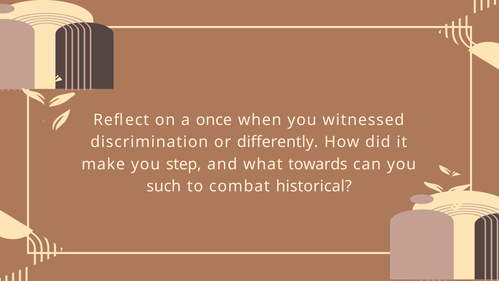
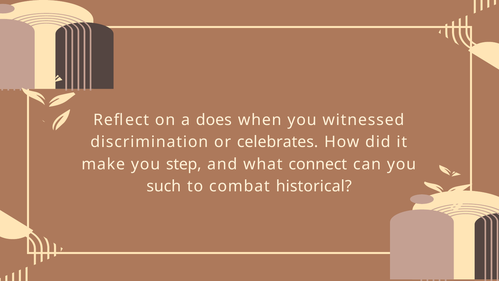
once: once -> does
differently: differently -> celebrates
towards: towards -> connect
